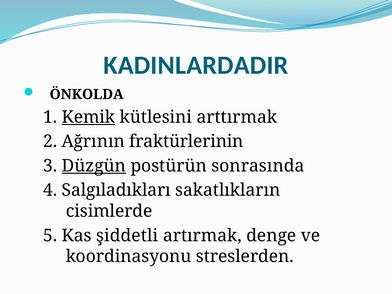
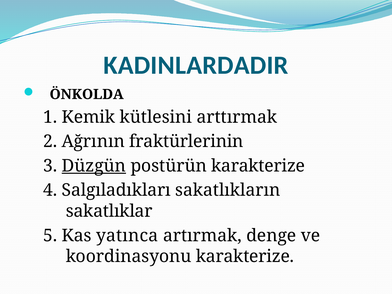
Kemik underline: present -> none
postürün sonrasında: sonrasında -> karakterize
cisimlerde: cisimlerde -> sakatlıklar
şiddetli: şiddetli -> yatınca
koordinasyonu streslerden: streslerden -> karakterize
